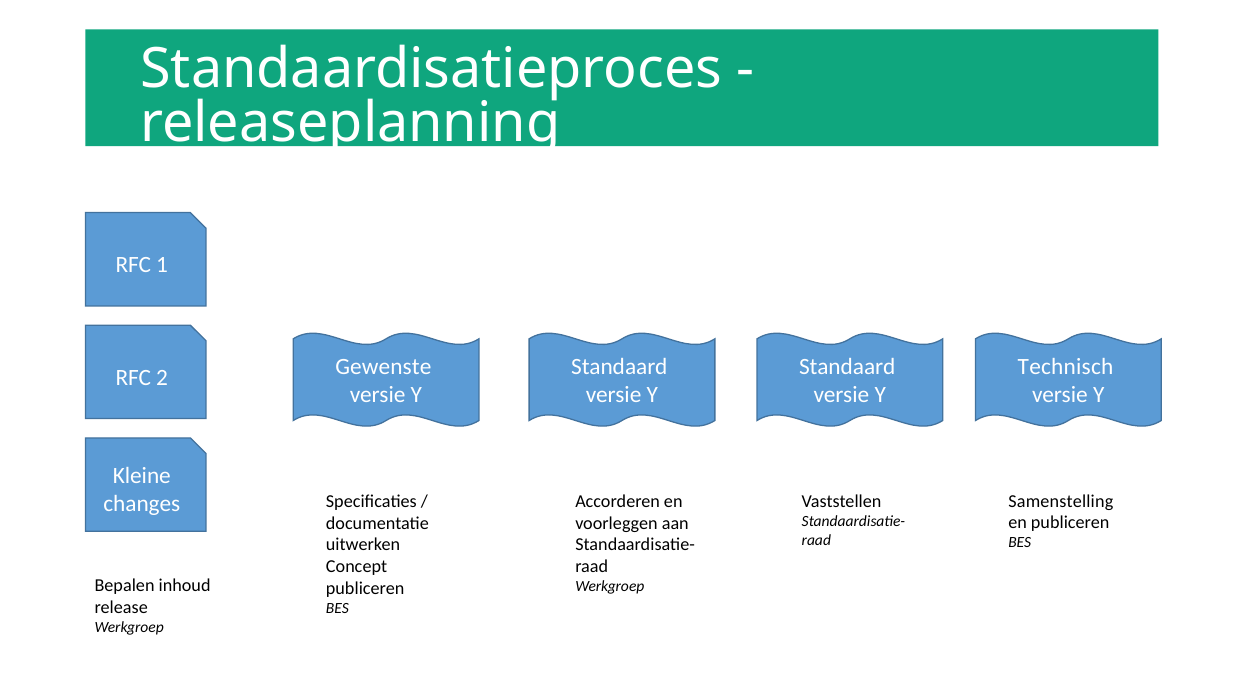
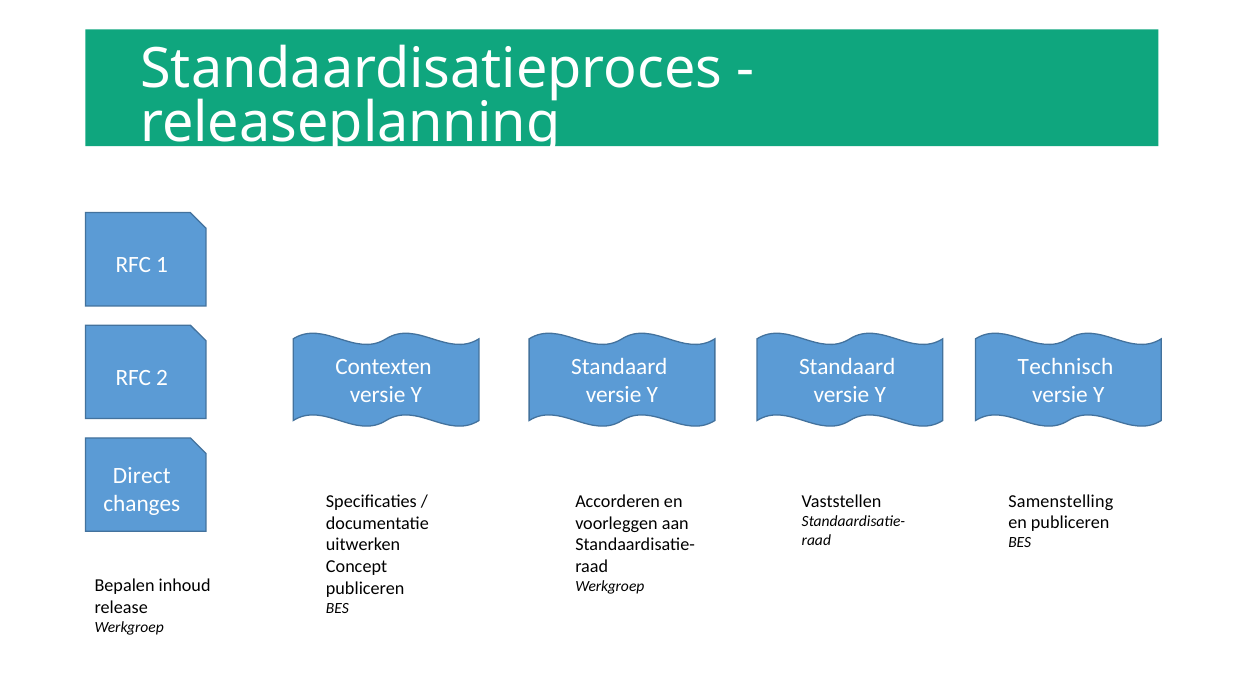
Gewenste: Gewenste -> Contexten
Kleine: Kleine -> Direct
